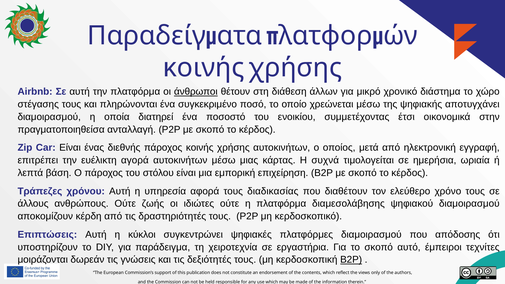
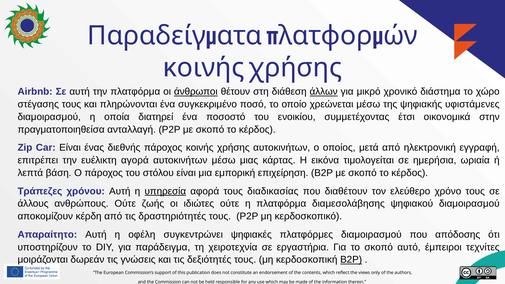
άλλων underline: none -> present
αποτυγχάνει: αποτυγχάνει -> υφιστάμενες
συχνά: συχνά -> εικόνα
υπηρεσία underline: none -> present
Επιπτώσεις: Επιπτώσεις -> Απαραίτητο
κύκλοι: κύκλοι -> οφέλη
